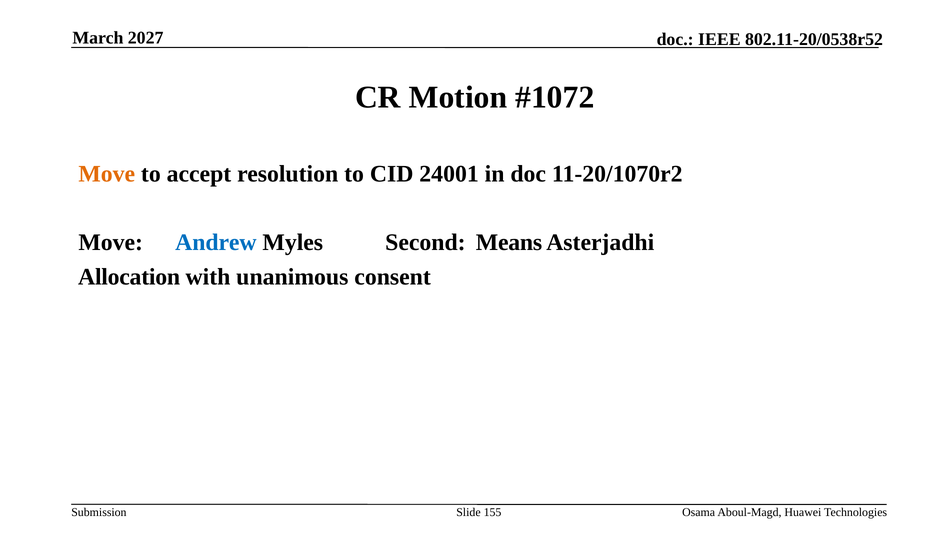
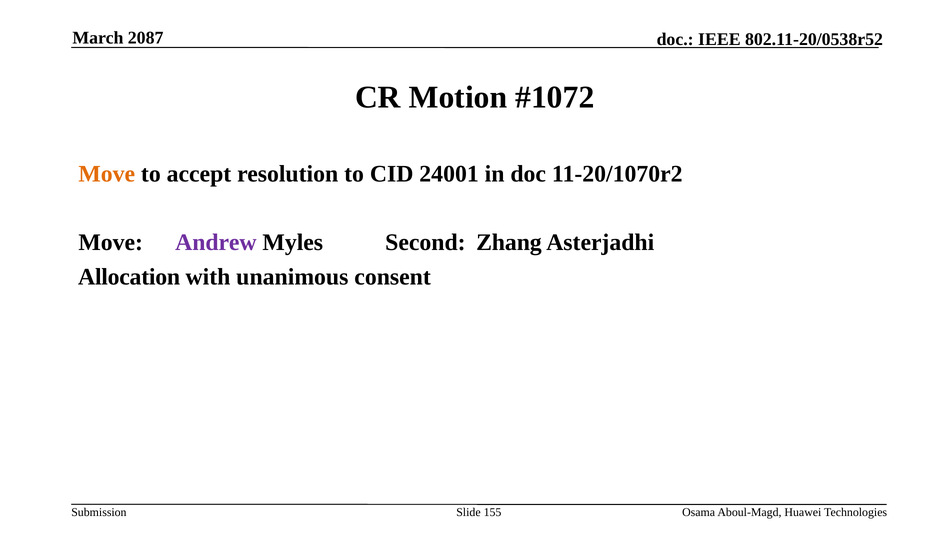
2027: 2027 -> 2087
Andrew colour: blue -> purple
Means: Means -> Zhang
